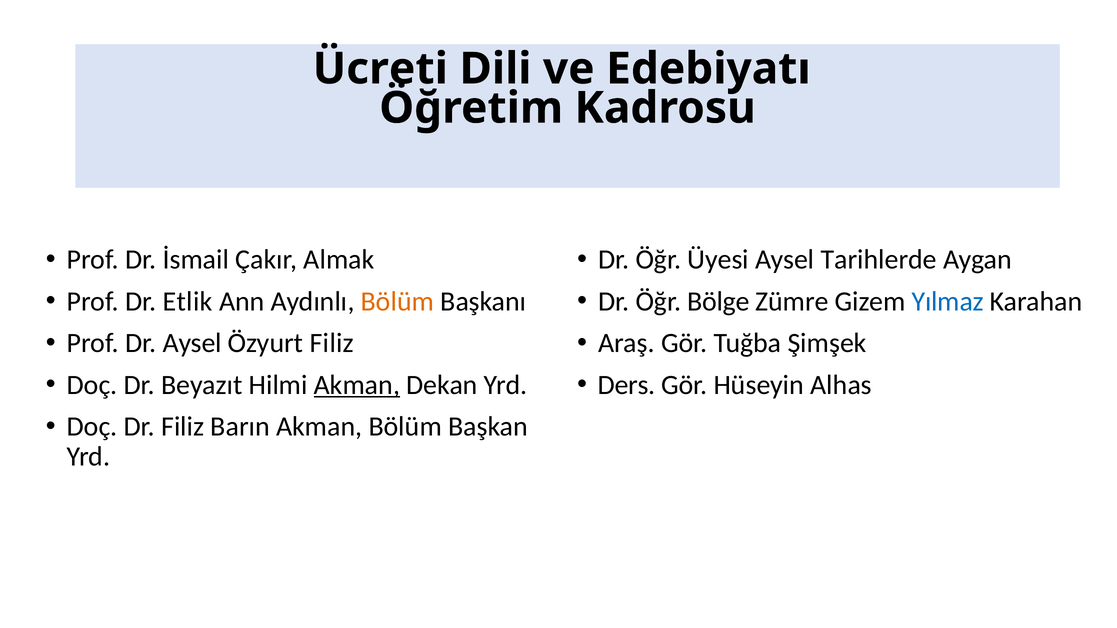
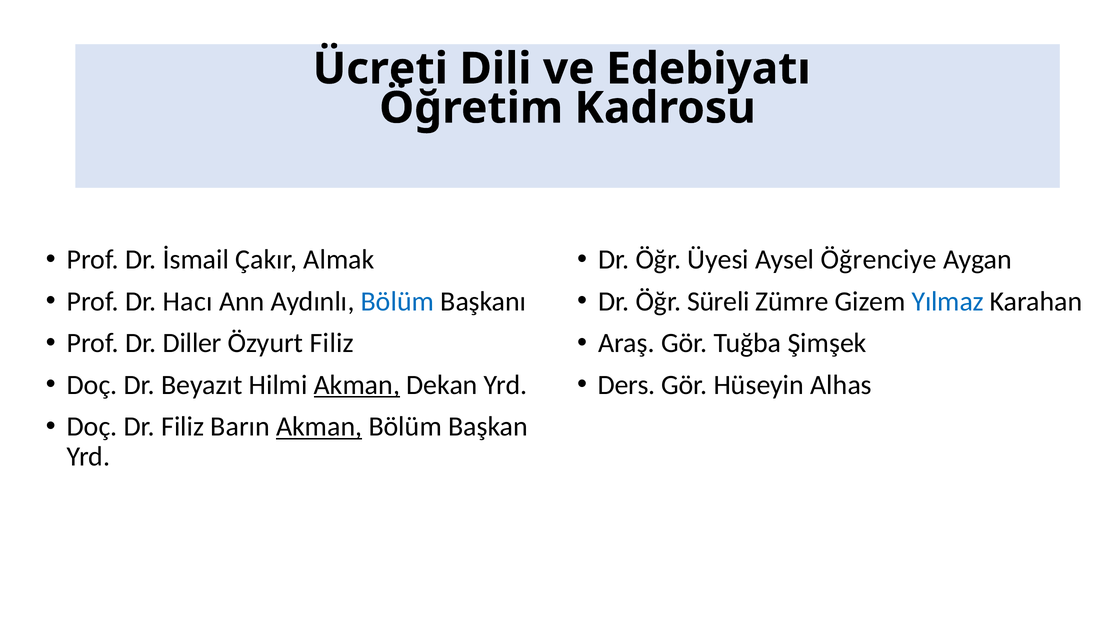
Tarihlerde: Tarihlerde -> Öğrenciye
Etlik: Etlik -> Hacı
Bölüm at (397, 301) colour: orange -> blue
Bölge: Bölge -> Süreli
Dr Aysel: Aysel -> Diller
Akman at (319, 427) underline: none -> present
